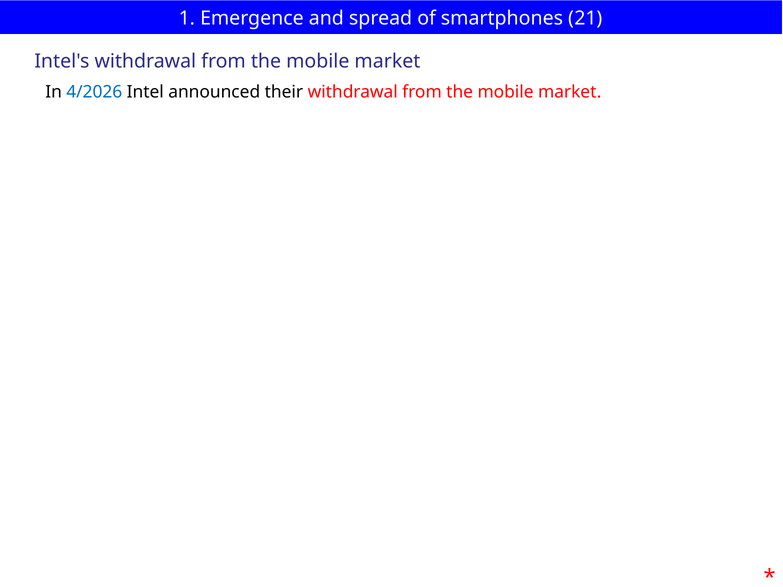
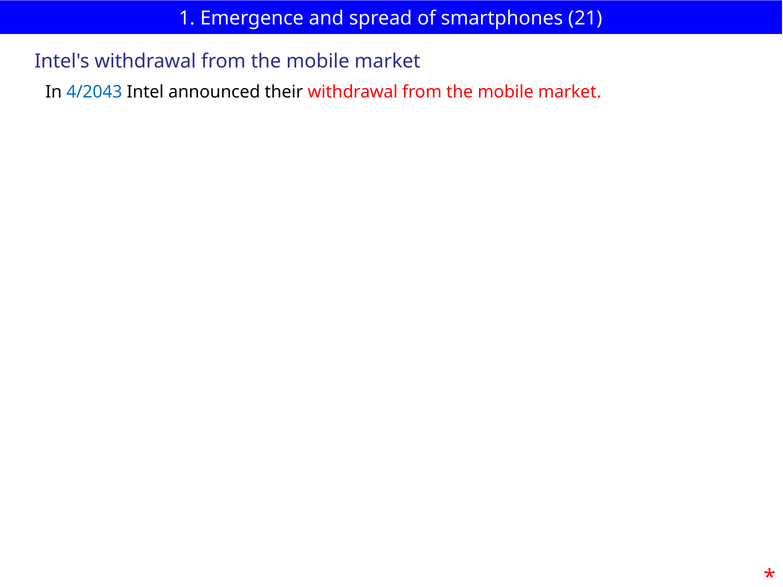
4/2026: 4/2026 -> 4/2043
